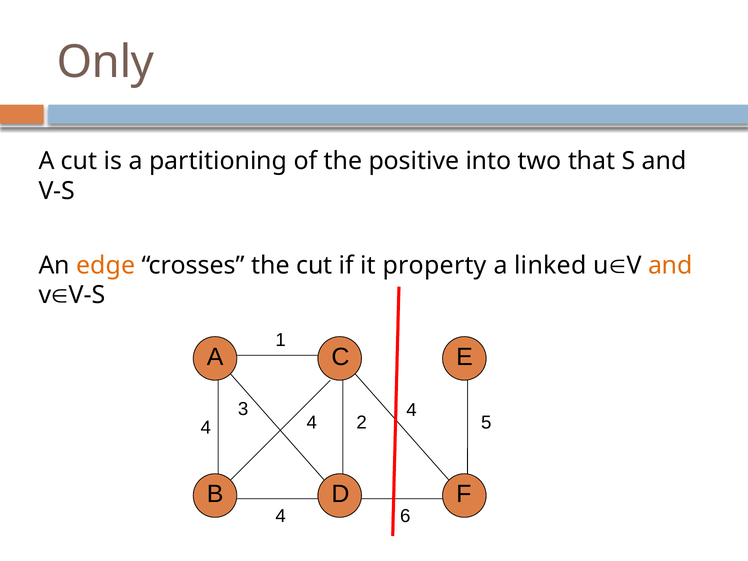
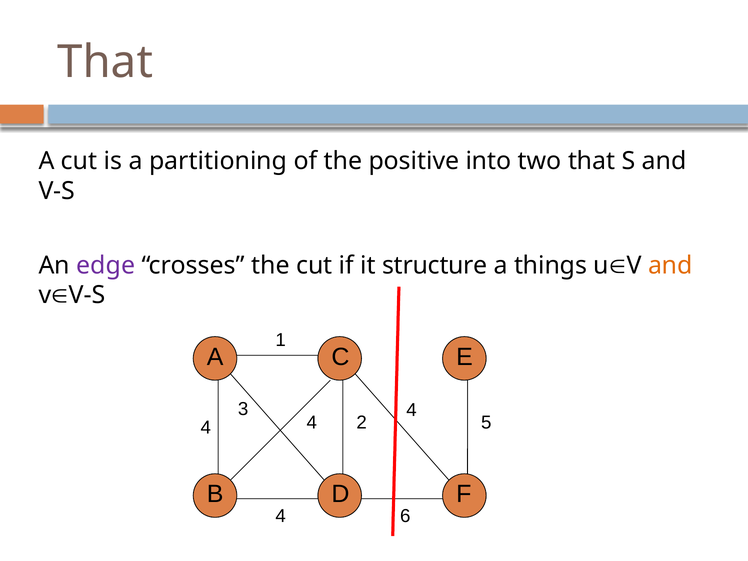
Only at (105, 62): Only -> That
edge colour: orange -> purple
property: property -> structure
linked: linked -> things
